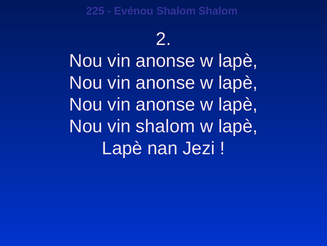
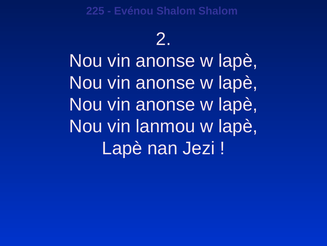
vin shalom: shalom -> lanmou
